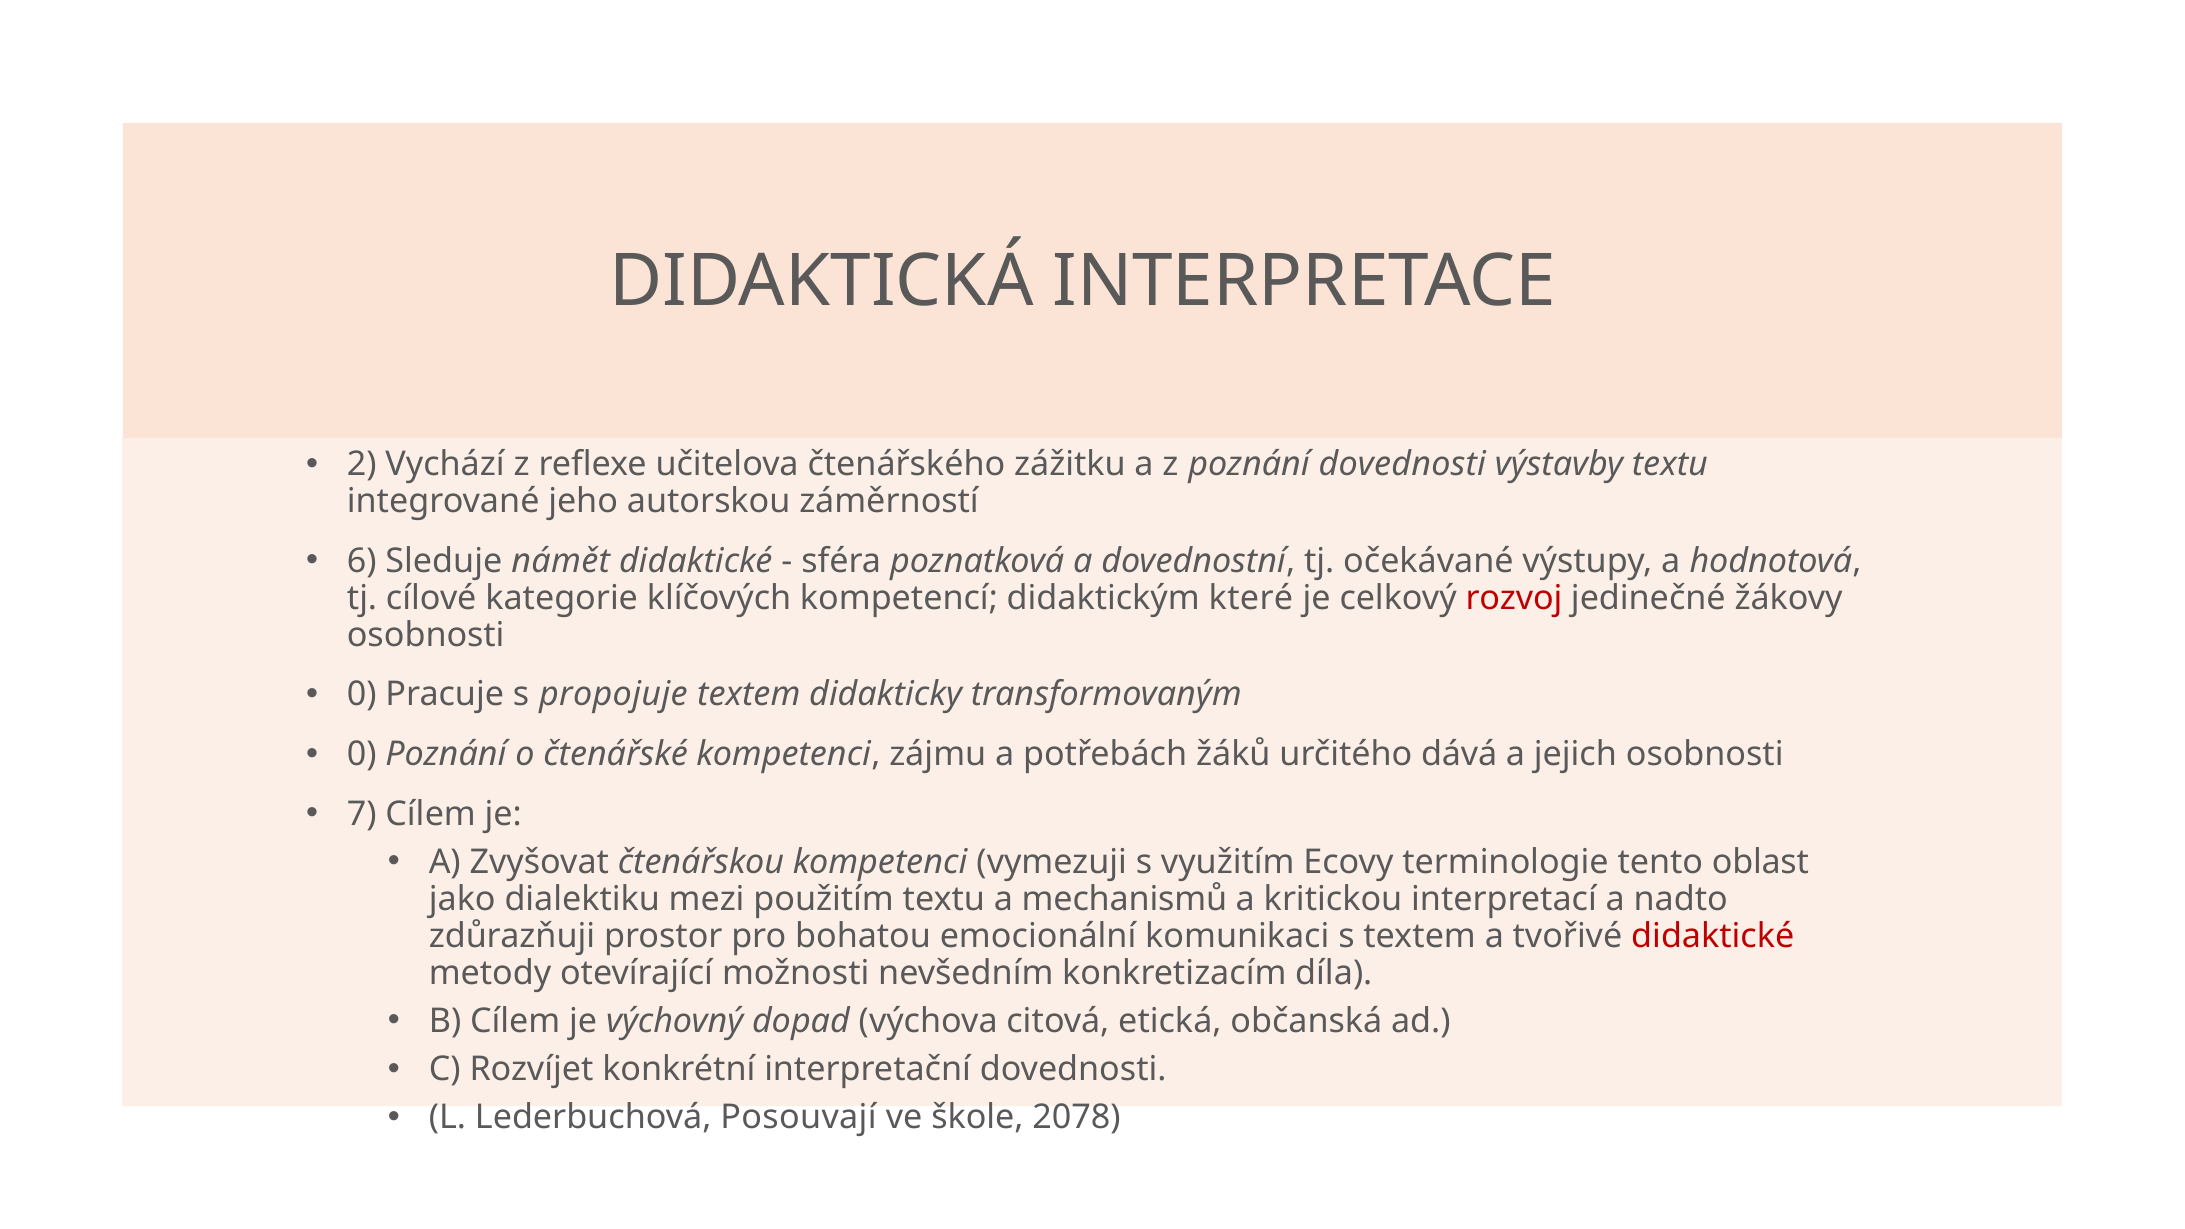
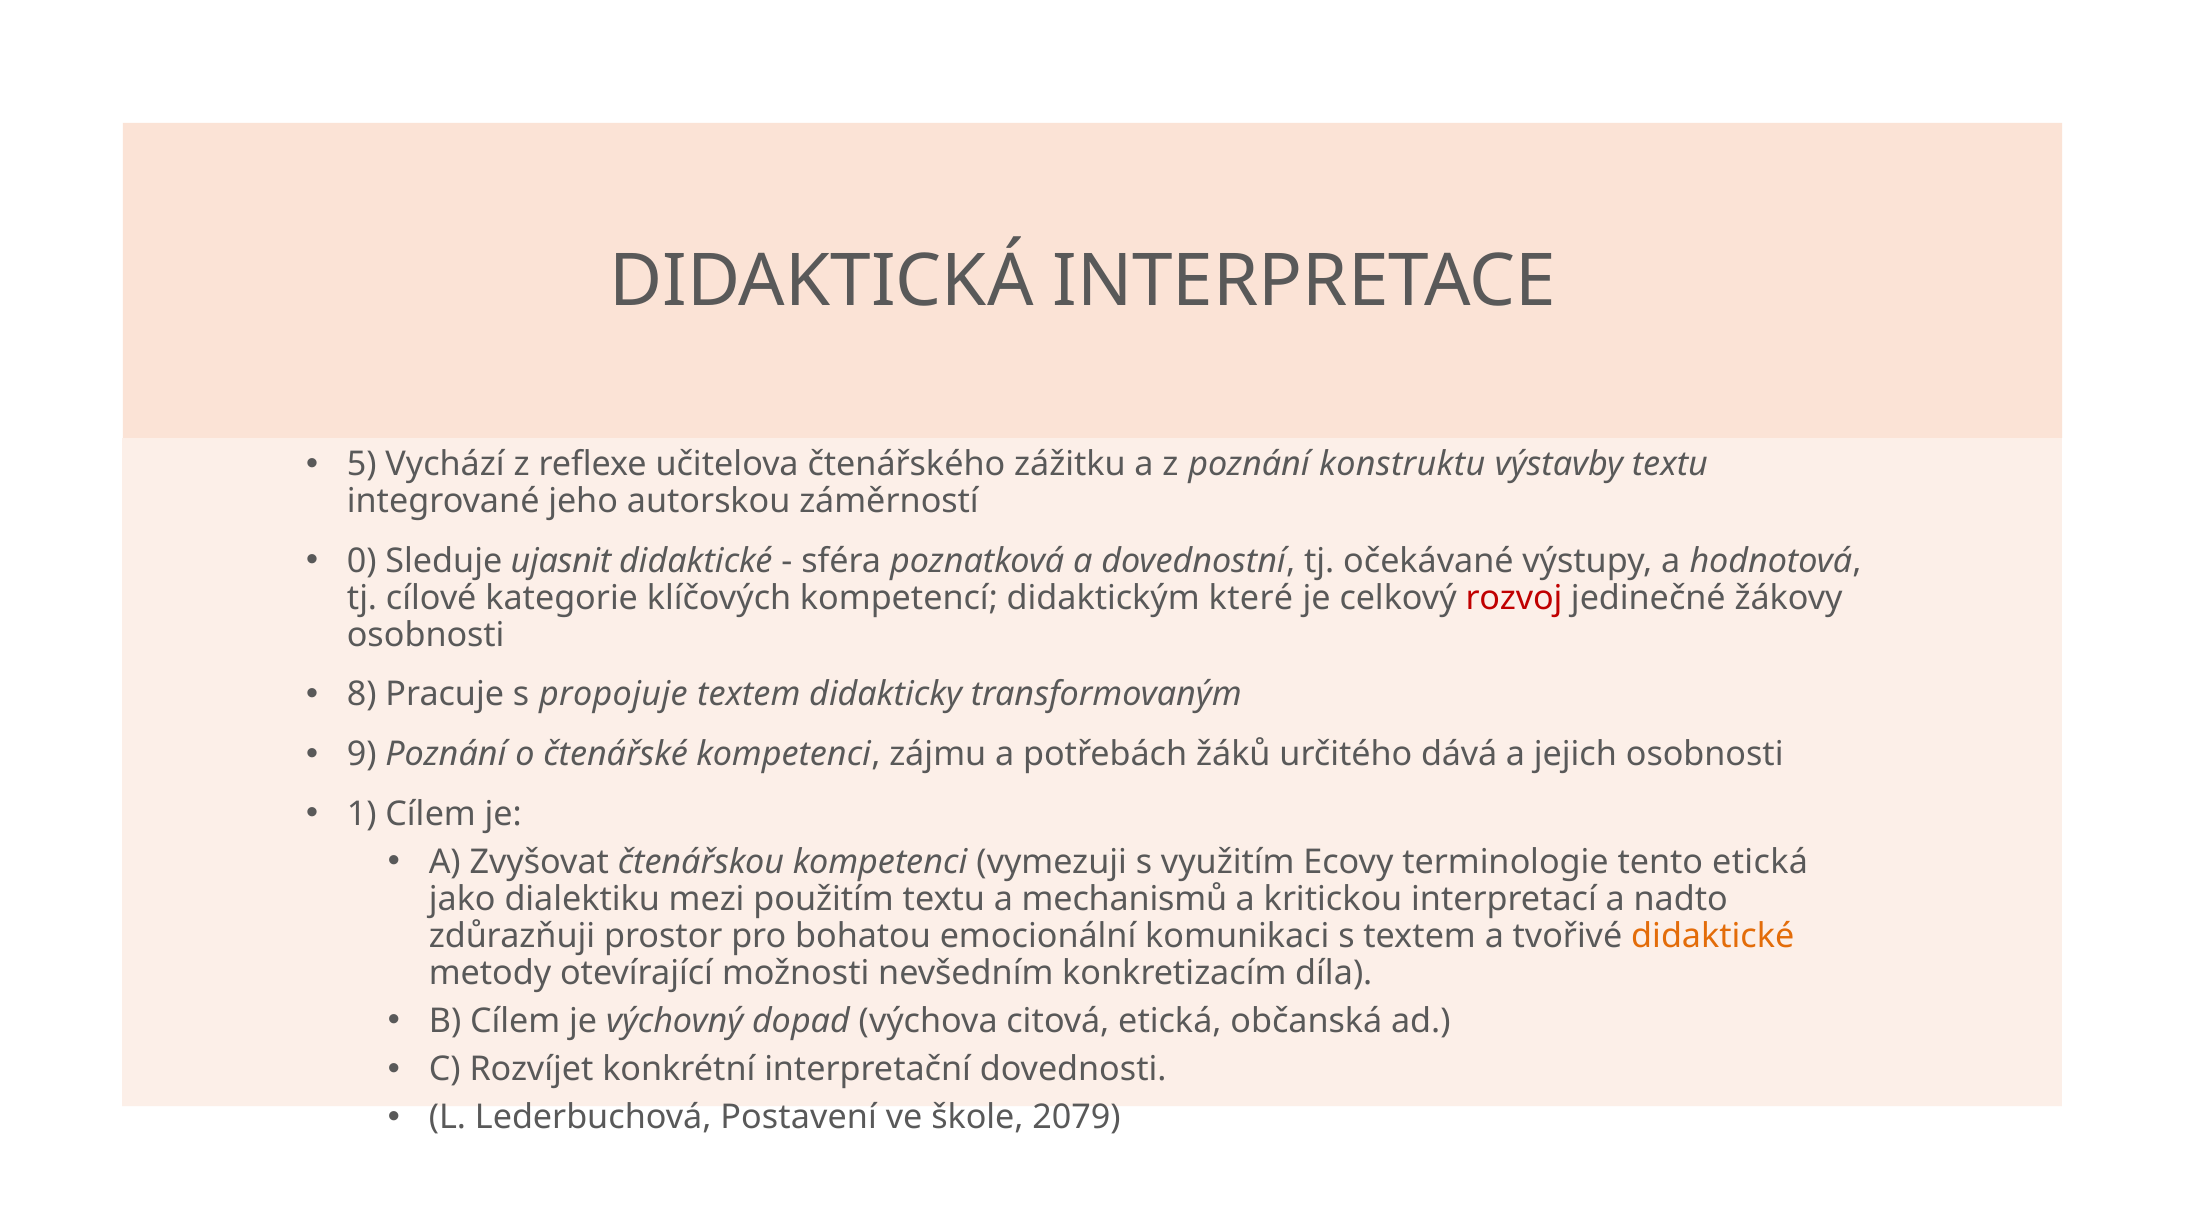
2: 2 -> 5
poznání dovednosti: dovednosti -> konstruktu
6: 6 -> 0
námět: námět -> ujasnit
0 at (362, 695): 0 -> 8
0 at (362, 754): 0 -> 9
7: 7 -> 1
tento oblast: oblast -> etická
didaktické at (1713, 936) colour: red -> orange
Posouvají: Posouvají -> Postavení
2078: 2078 -> 2079
